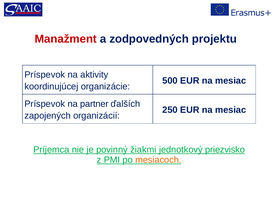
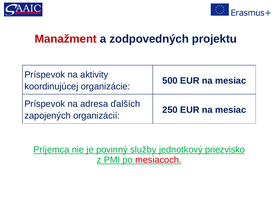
partner: partner -> adresa
žiakmi: žiakmi -> služby
mesiacoch colour: orange -> red
